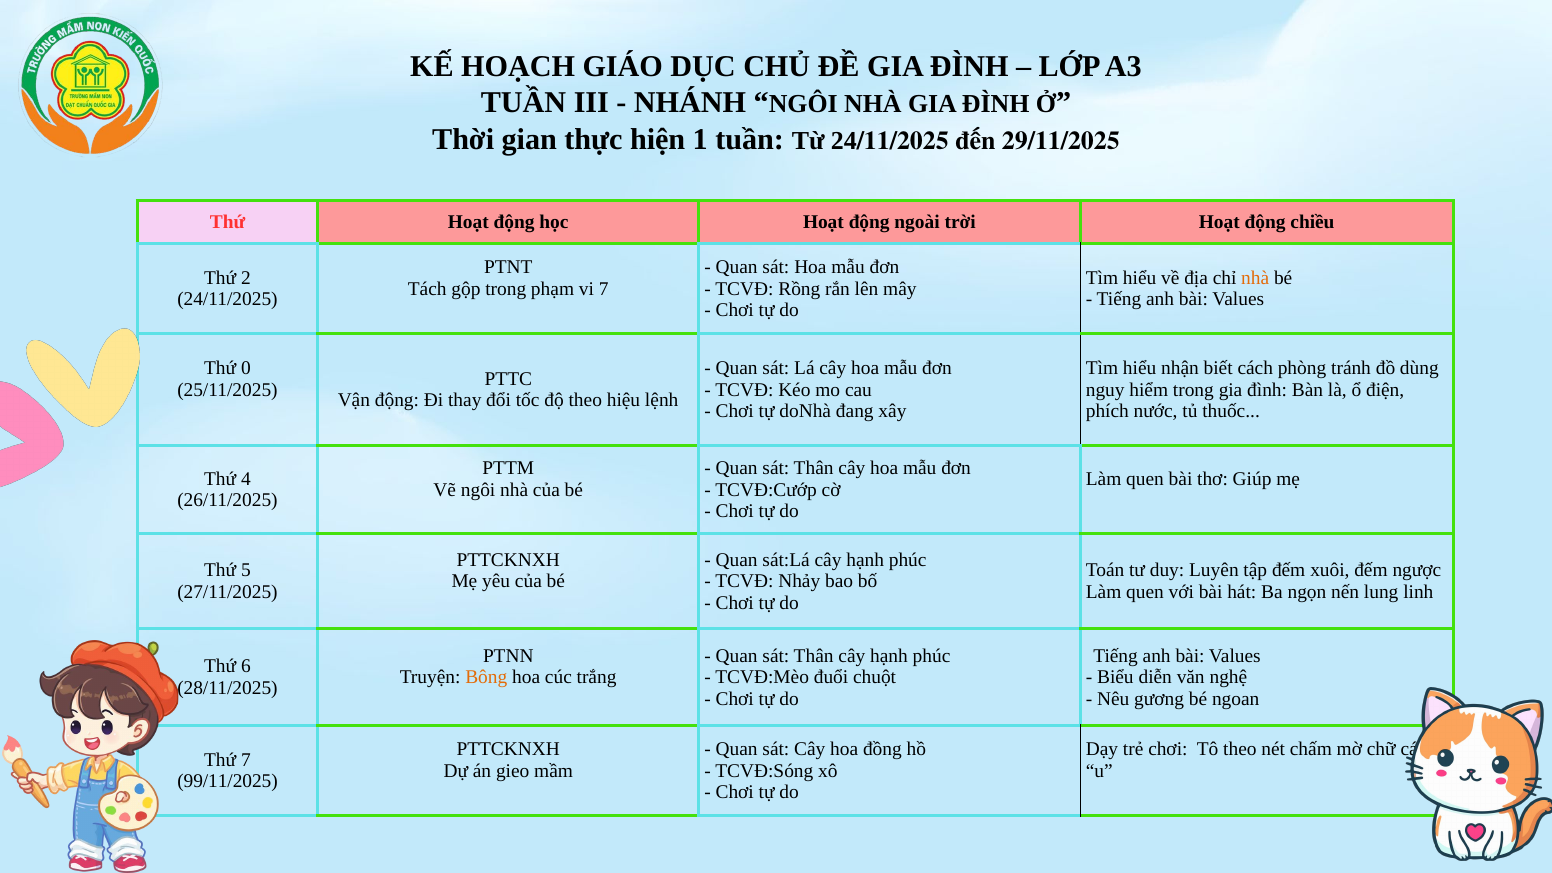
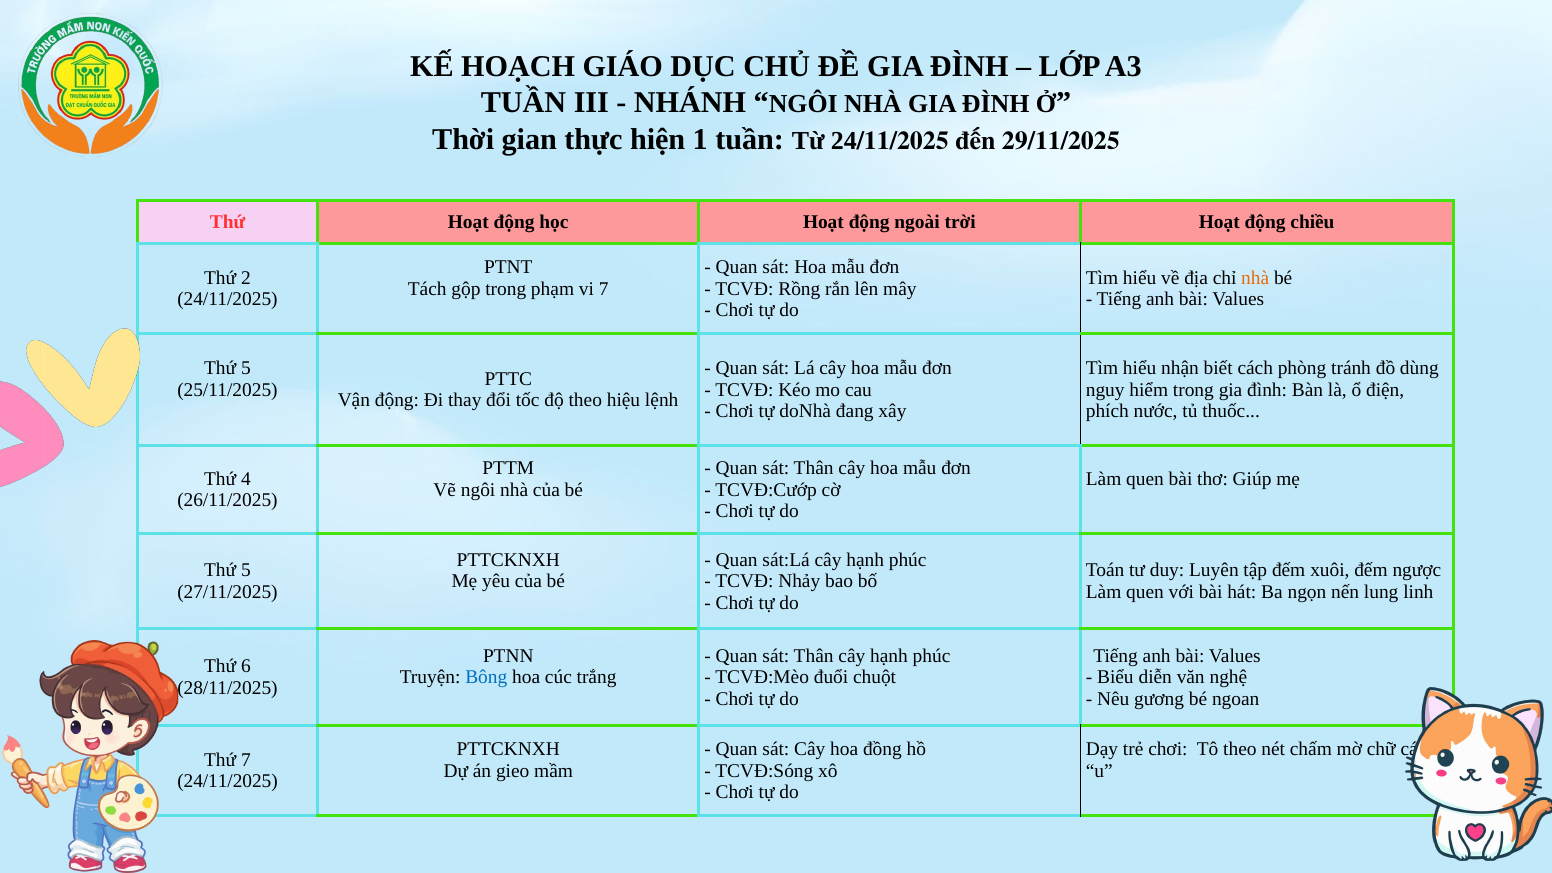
0 at (246, 368): 0 -> 5
Bông colour: orange -> blue
99/11/2025 at (228, 781): 99/11/2025 -> 24/11/2025
